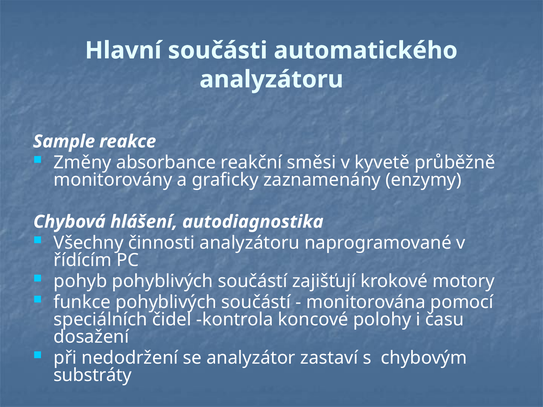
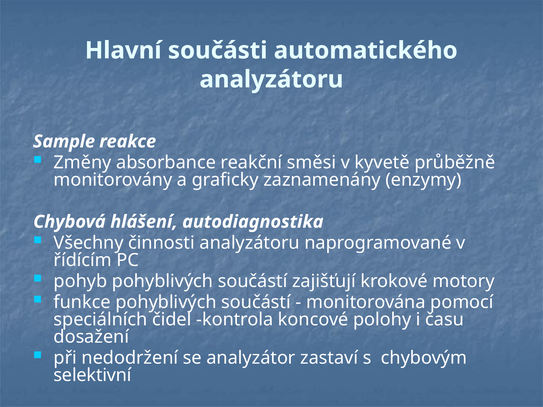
substráty: substráty -> selektivní
